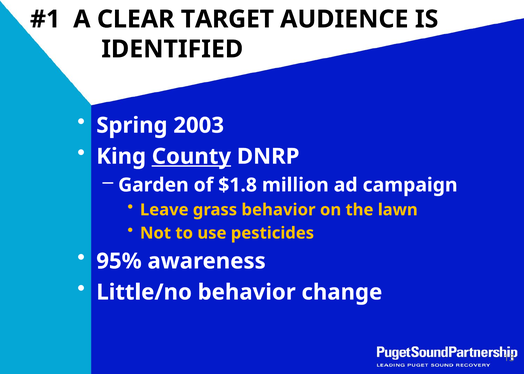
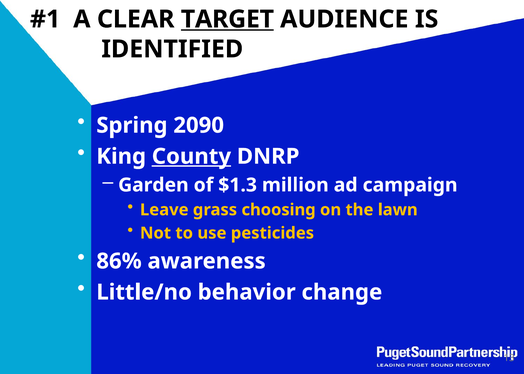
TARGET underline: none -> present
2003: 2003 -> 2090
$1.8: $1.8 -> $1.3
grass behavior: behavior -> choosing
95%: 95% -> 86%
